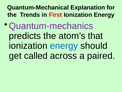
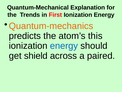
Quantum-mechanics colour: purple -> orange
that: that -> this
called: called -> shield
